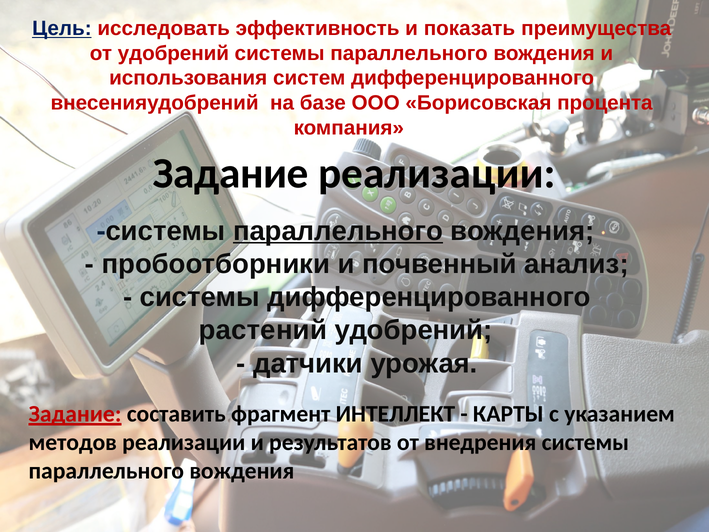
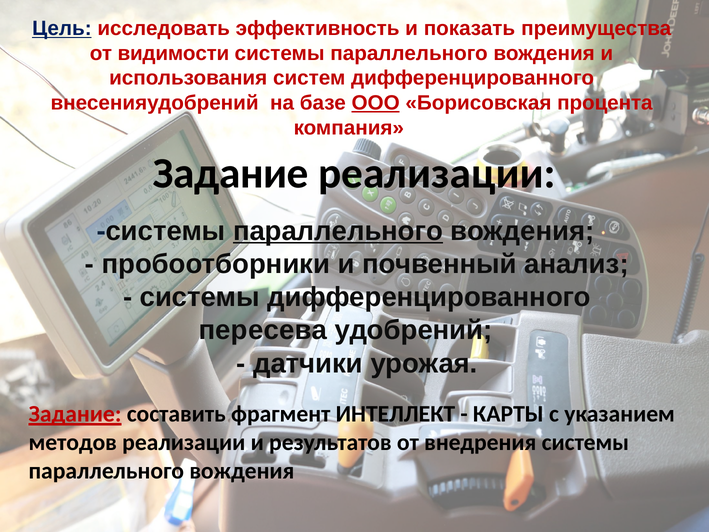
от удобрений: удобрений -> видимости
ООО underline: none -> present
растений: растений -> пересева
